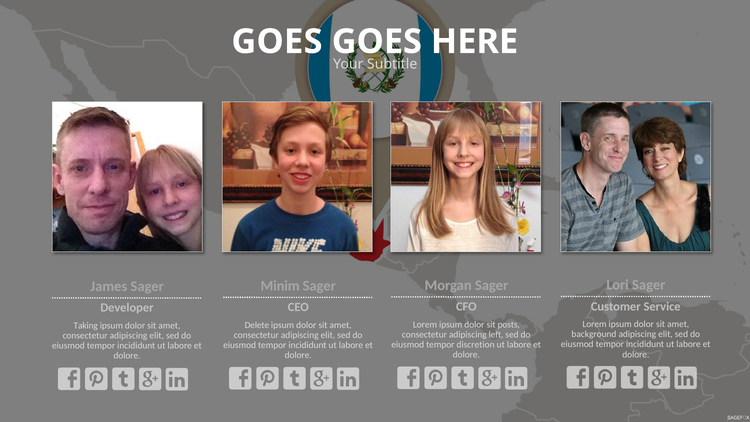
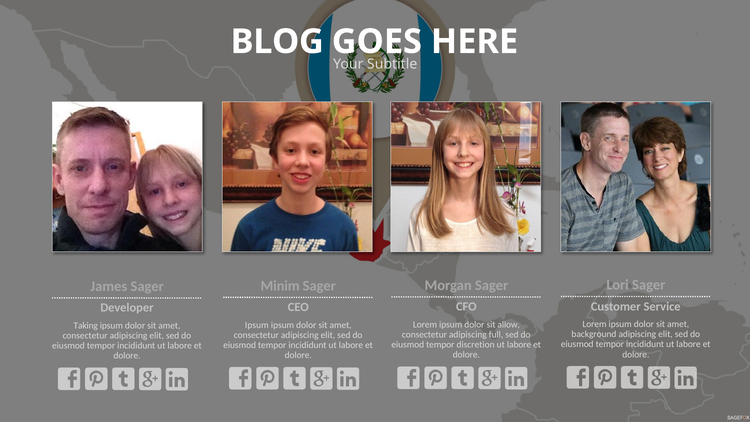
GOES at (277, 42): GOES -> BLOG
posts: posts -> allow
Delete at (257, 325): Delete -> Ipsum
left: left -> full
